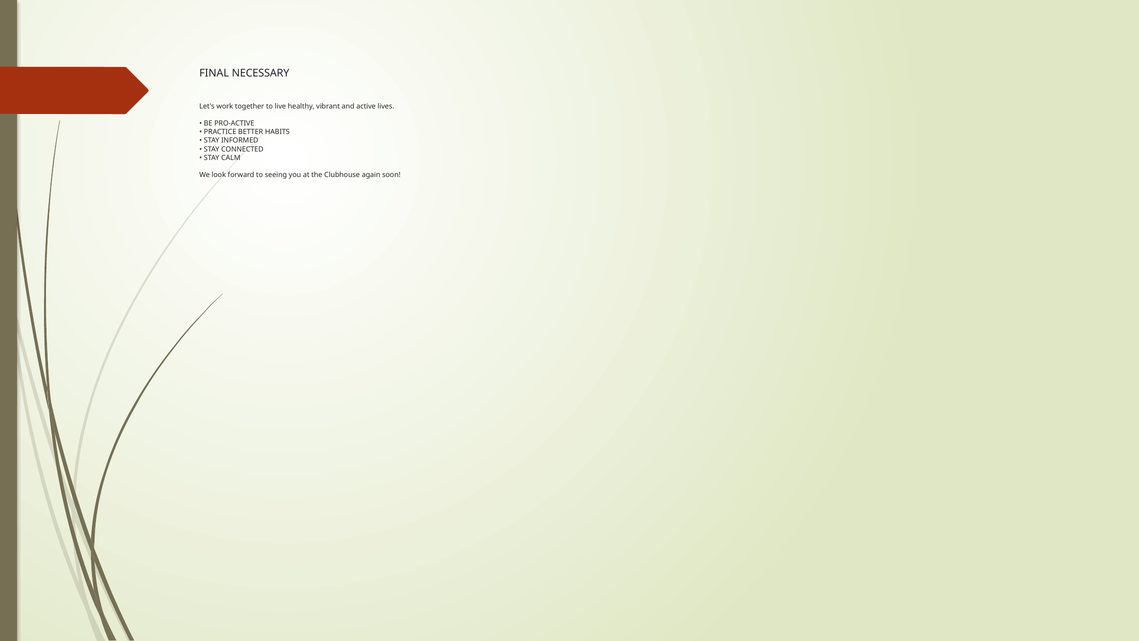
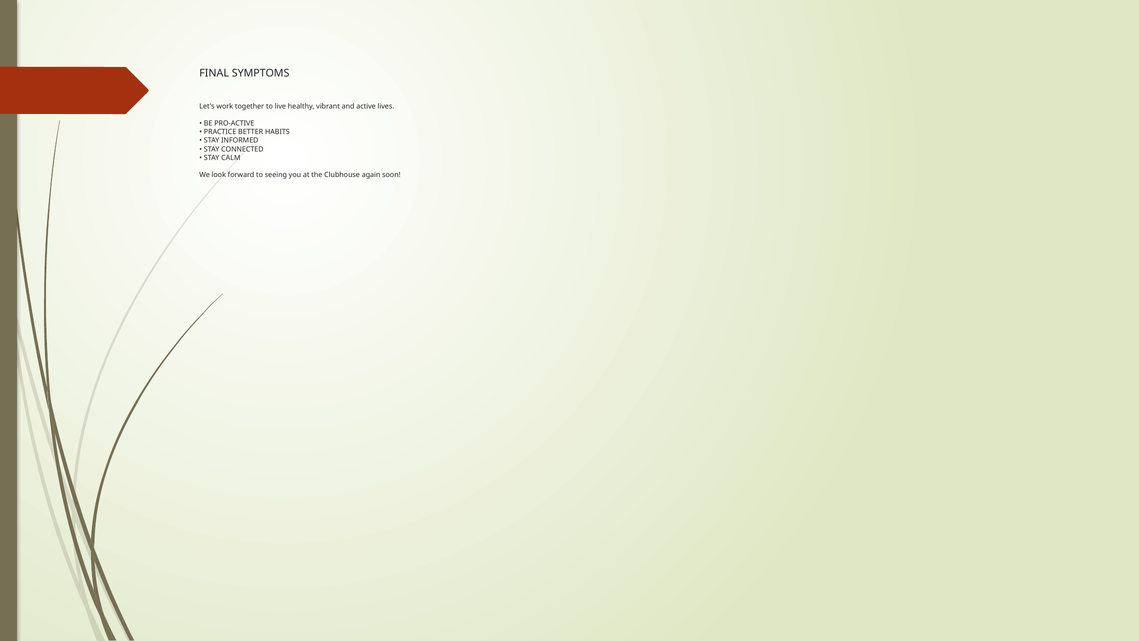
NECESSARY: NECESSARY -> SYMPTOMS
